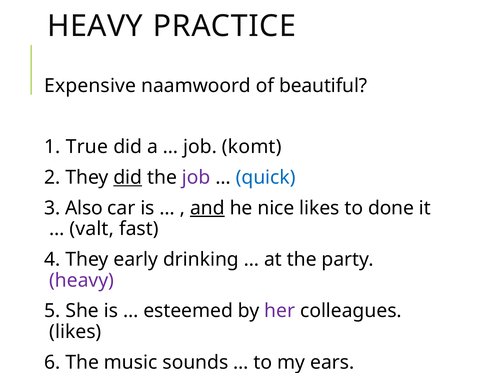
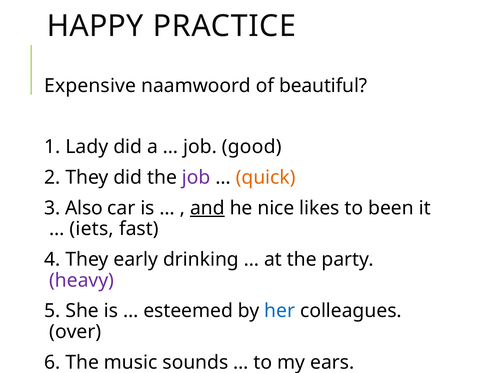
HEAVY at (95, 26): HEAVY -> HAPPY
True: True -> Lady
komt: komt -> good
did at (128, 177) underline: present -> none
quick colour: blue -> orange
done: done -> been
valt: valt -> iets
her colour: purple -> blue
likes at (75, 332): likes -> over
